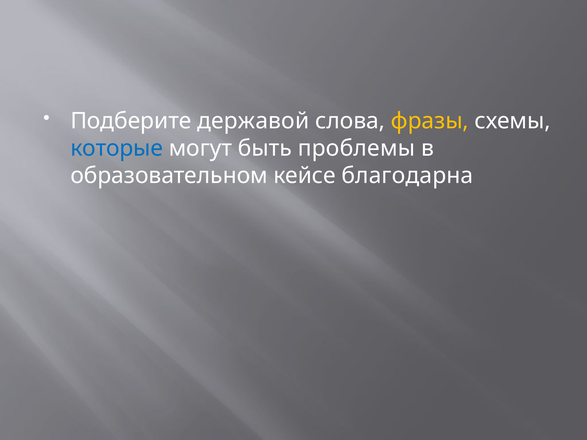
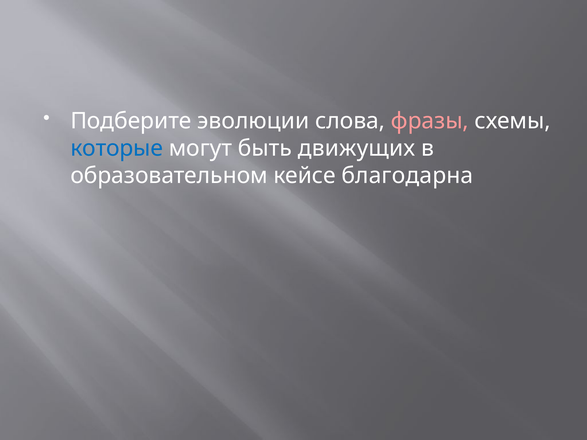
державой: державой -> эволюции
фразы colour: yellow -> pink
проблемы: проблемы -> движущих
